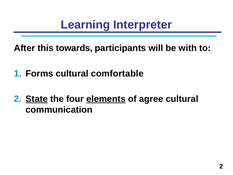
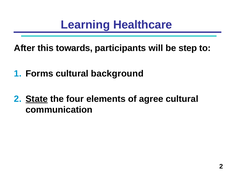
Interpreter: Interpreter -> Healthcare
with: with -> step
comfortable: comfortable -> background
elements underline: present -> none
